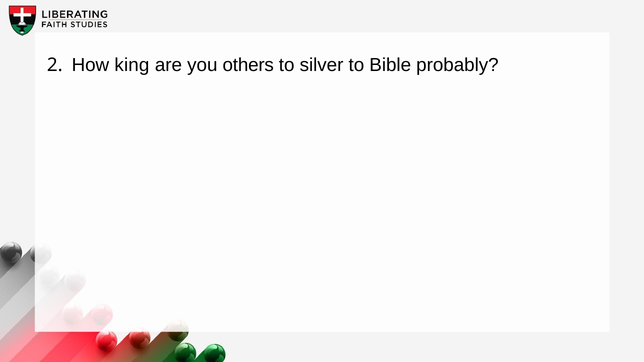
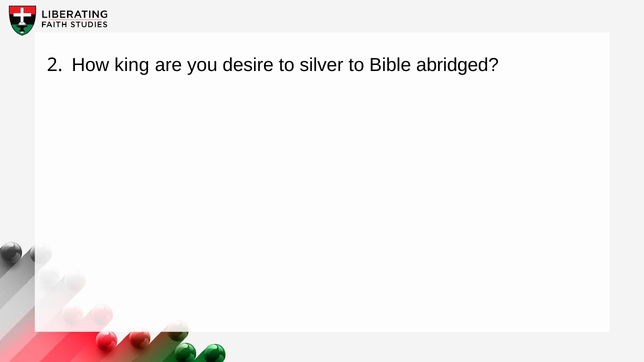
others: others -> desire
probably: probably -> abridged
